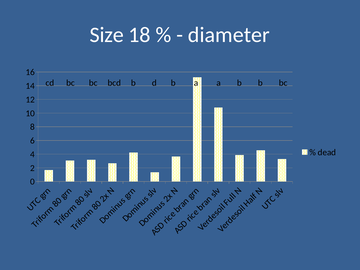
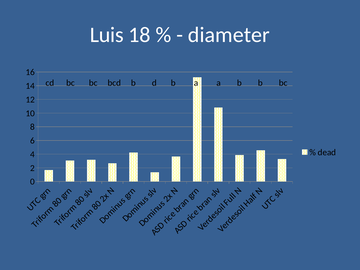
Size: Size -> Luis
